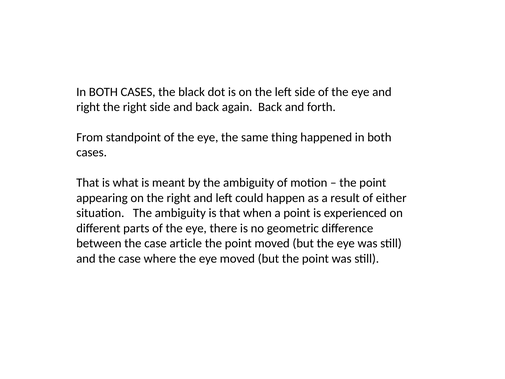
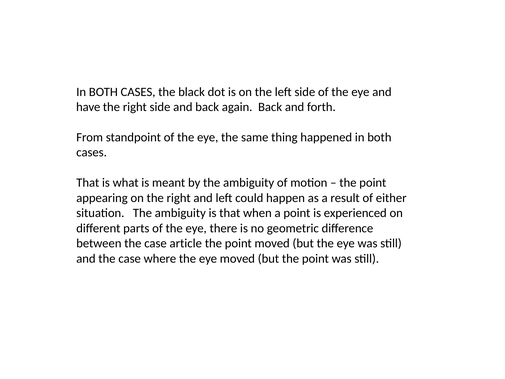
right at (88, 107): right -> have
